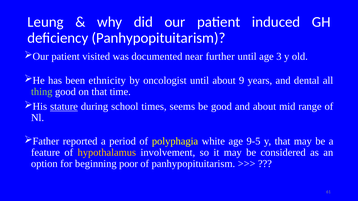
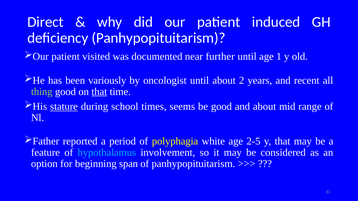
Leung: Leung -> Direct
3: 3 -> 1
ethnicity: ethnicity -> variously
9: 9 -> 2
dental: dental -> recent
that at (99, 92) underline: none -> present
9-5: 9-5 -> 2-5
hypothalamus colour: yellow -> light blue
poor: poor -> span
